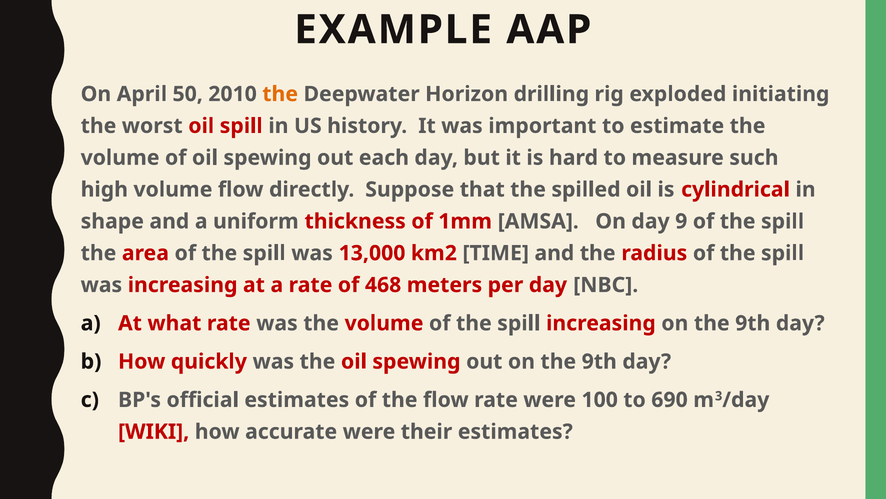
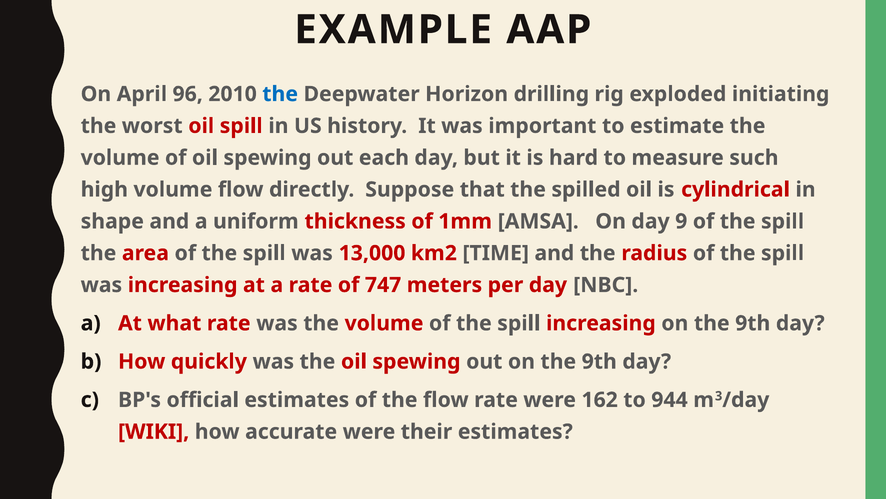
50: 50 -> 96
the at (280, 94) colour: orange -> blue
468: 468 -> 747
100: 100 -> 162
690: 690 -> 944
